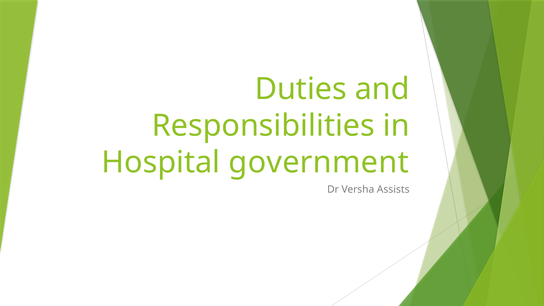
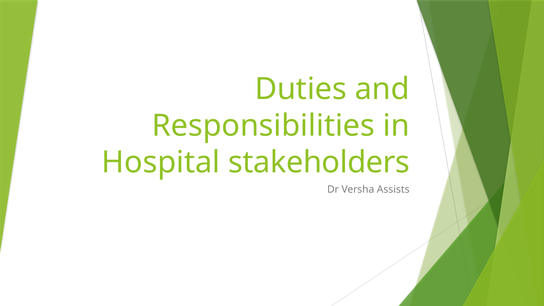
government: government -> stakeholders
